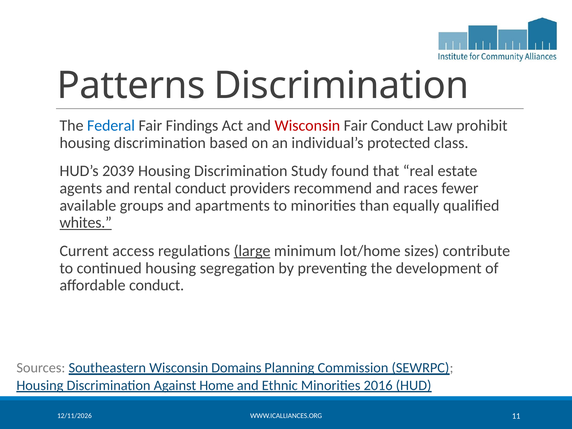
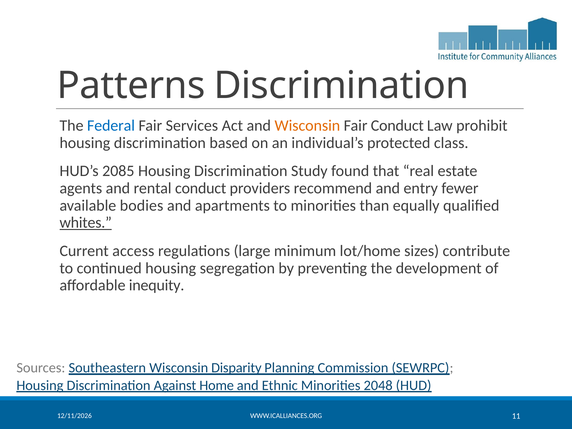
Findings: Findings -> Services
Wisconsin at (307, 126) colour: red -> orange
2039: 2039 -> 2085
races: races -> entry
groups: groups -> bodies
large underline: present -> none
affordable conduct: conduct -> inequity
Domains: Domains -> Disparity
2016: 2016 -> 2048
